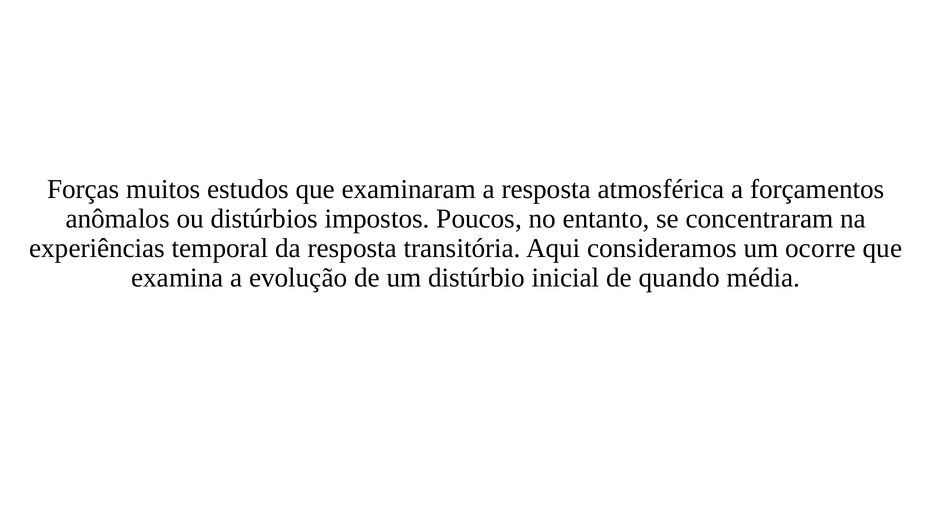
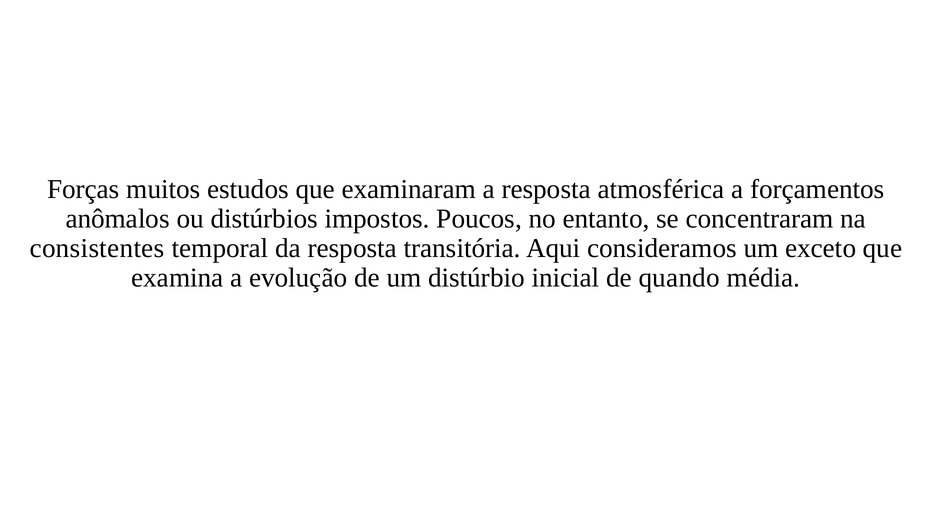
experiências: experiências -> consistentes
ocorre: ocorre -> exceto
